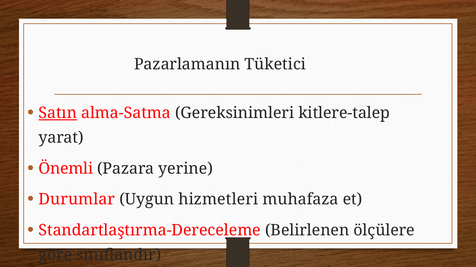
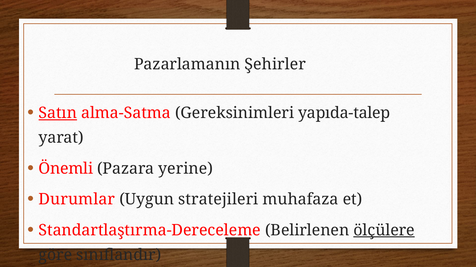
Tüketici: Tüketici -> Şehirler
kitlere-talep: kitlere-talep -> yapıda-talep
hizmetleri: hizmetleri -> stratejileri
ölçülere underline: none -> present
